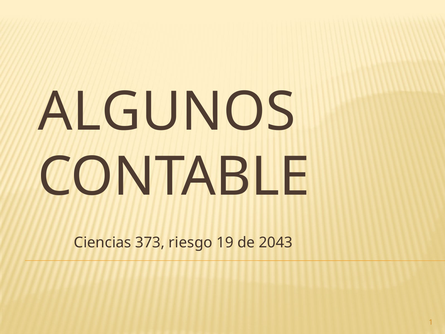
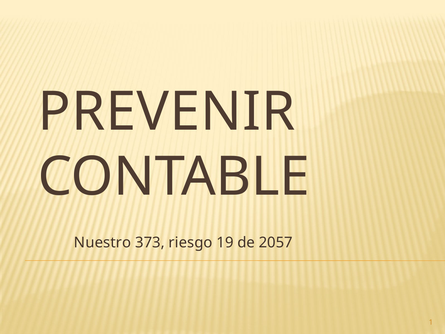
ALGUNOS: ALGUNOS -> PREVENIR
Ciencias: Ciencias -> Nuestro
2043: 2043 -> 2057
